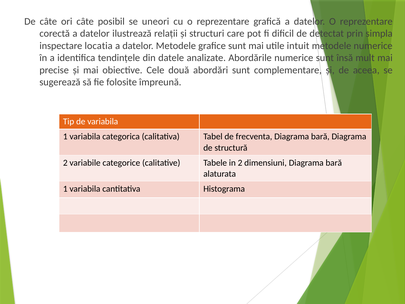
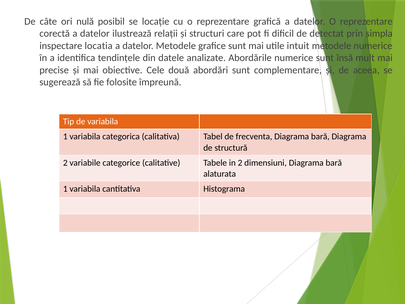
ori câte: câte -> nulă
uneori: uneori -> locație
